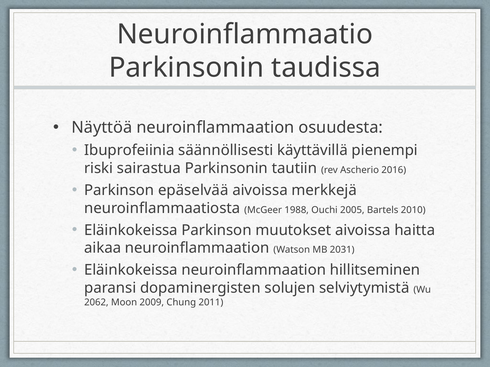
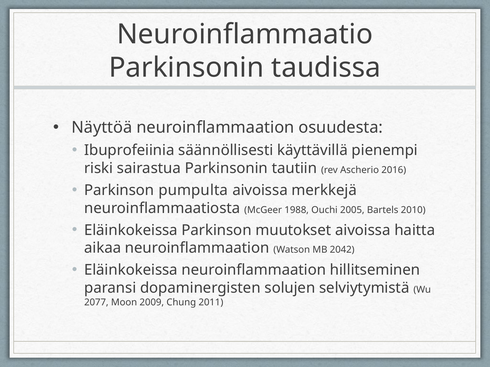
epäselvää: epäselvää -> pumpulta
2031: 2031 -> 2042
2062: 2062 -> 2077
